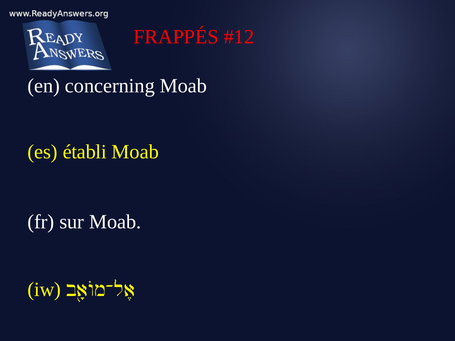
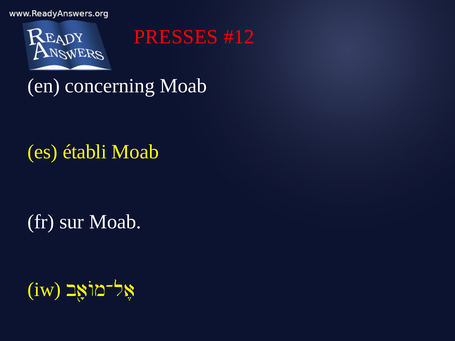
FRAPPÉS: FRAPPÉS -> PRESSES
